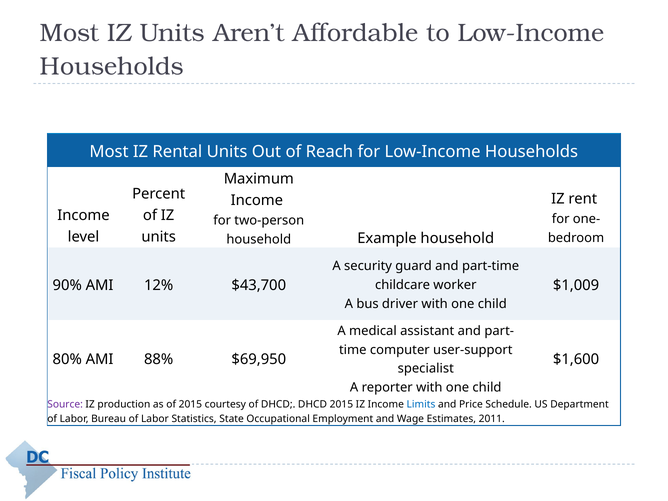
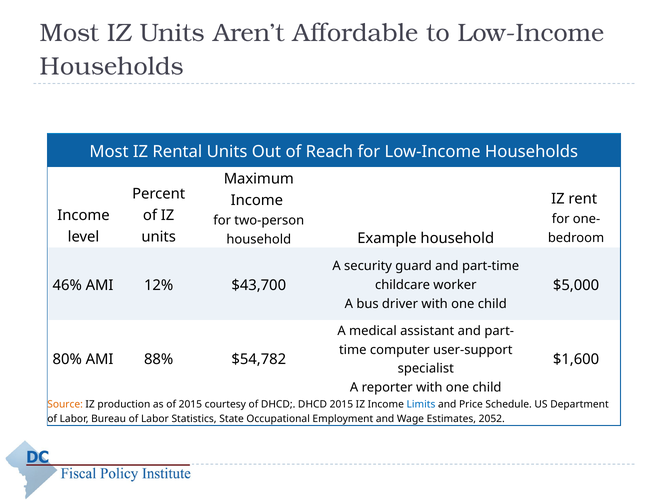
90%: 90% -> 46%
$1,009: $1,009 -> $5,000
$69,950: $69,950 -> $54,782
Source colour: purple -> orange
2011: 2011 -> 2052
